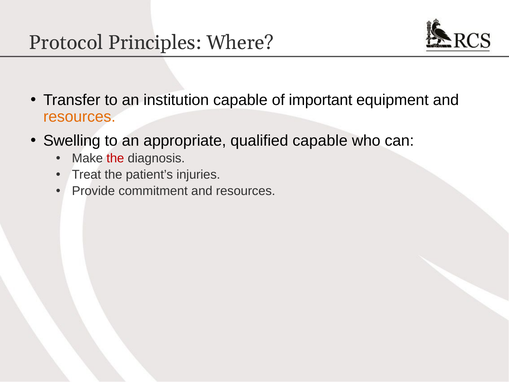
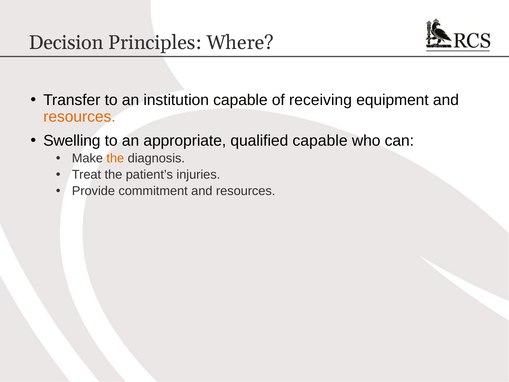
Protocol: Protocol -> Decision
important: important -> receiving
the at (115, 158) colour: red -> orange
